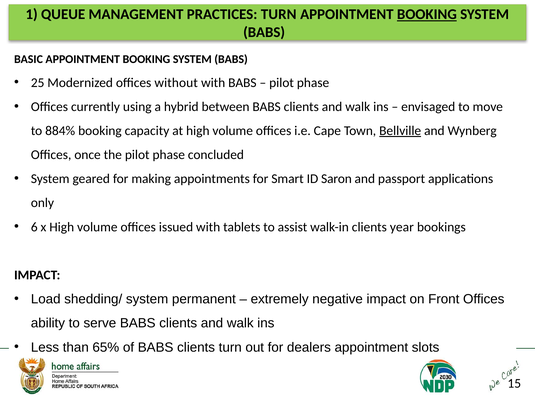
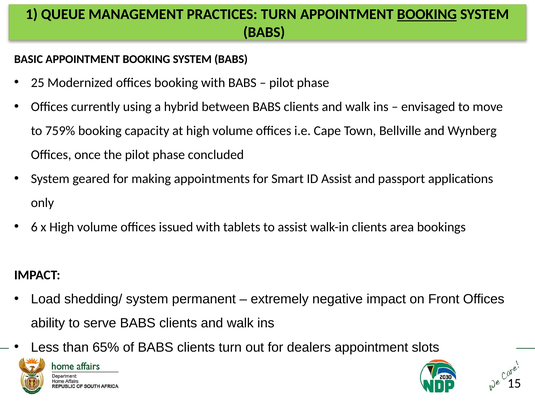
offices without: without -> booking
884%: 884% -> 759%
Bellville underline: present -> none
ID Saron: Saron -> Assist
year: year -> area
